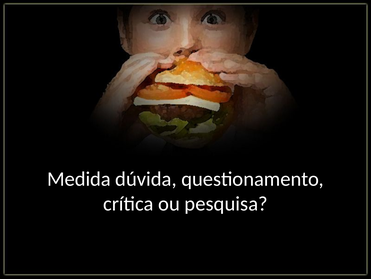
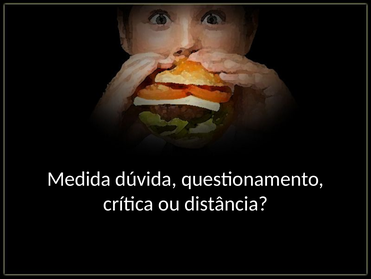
pesquisa: pesquisa -> distância
